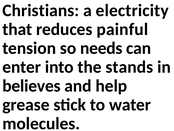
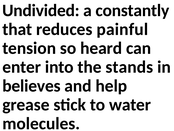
Christians: Christians -> Undivided
electricity: electricity -> constantly
needs: needs -> heard
